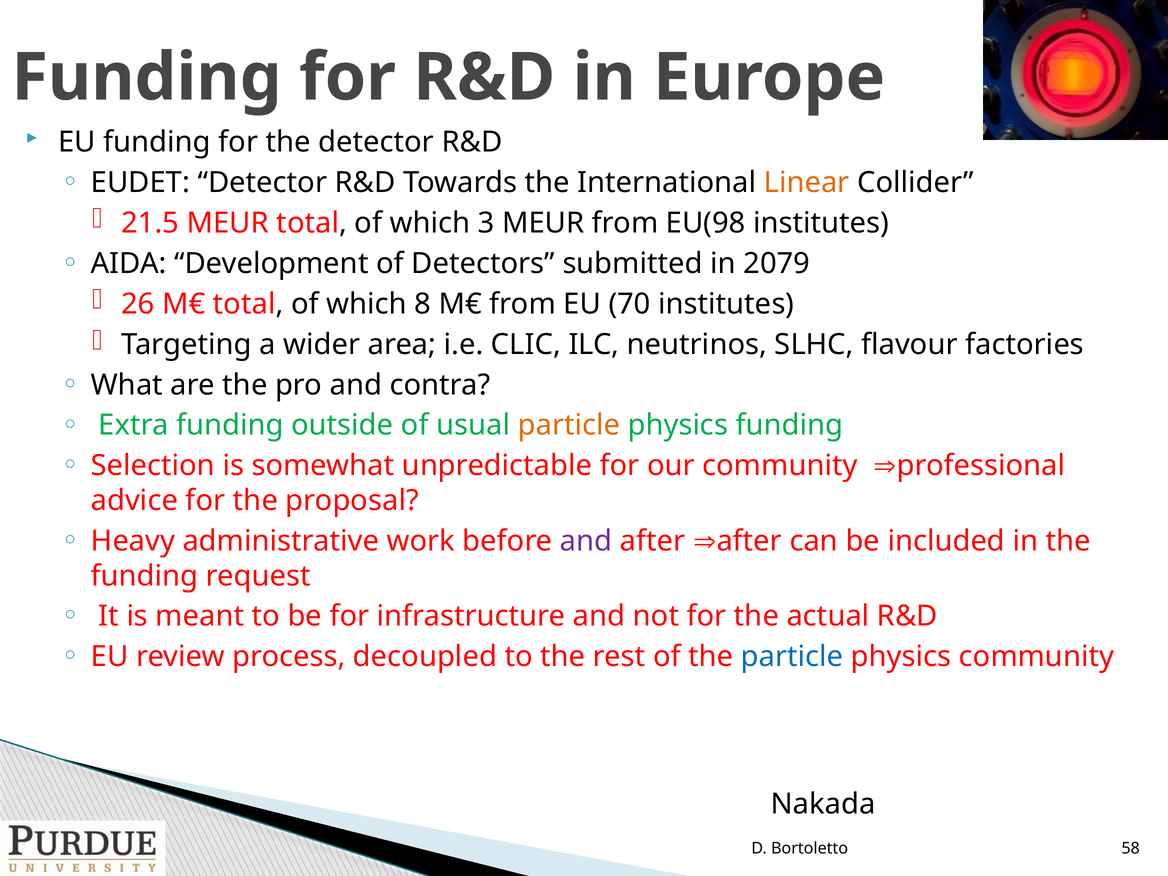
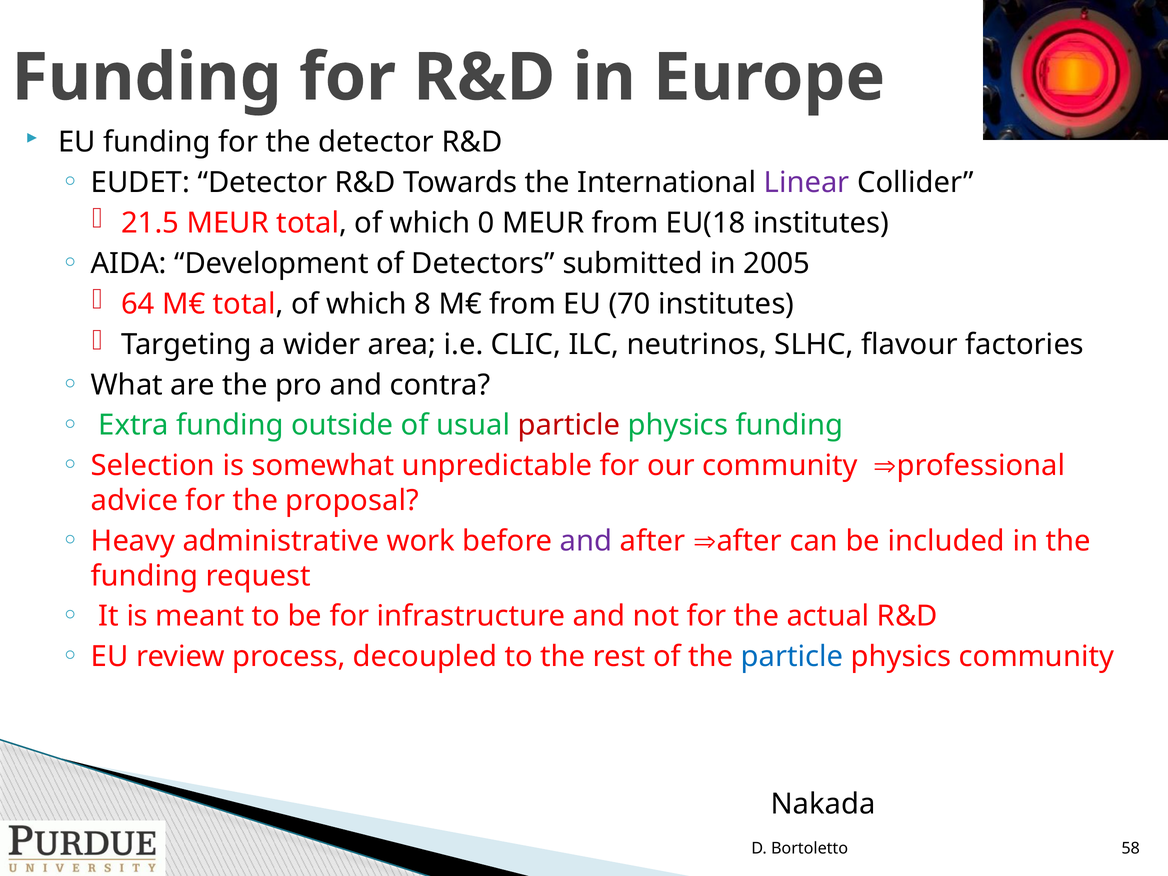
Linear colour: orange -> purple
3: 3 -> 0
EU(98: EU(98 -> EU(18
2079: 2079 -> 2005
26: 26 -> 64
particle at (569, 425) colour: orange -> red
